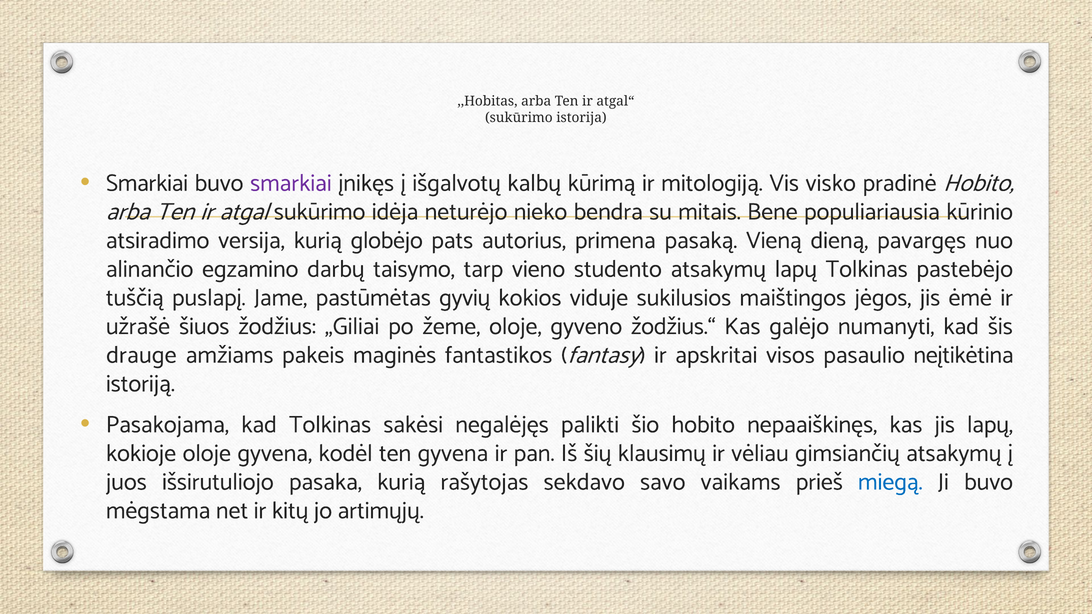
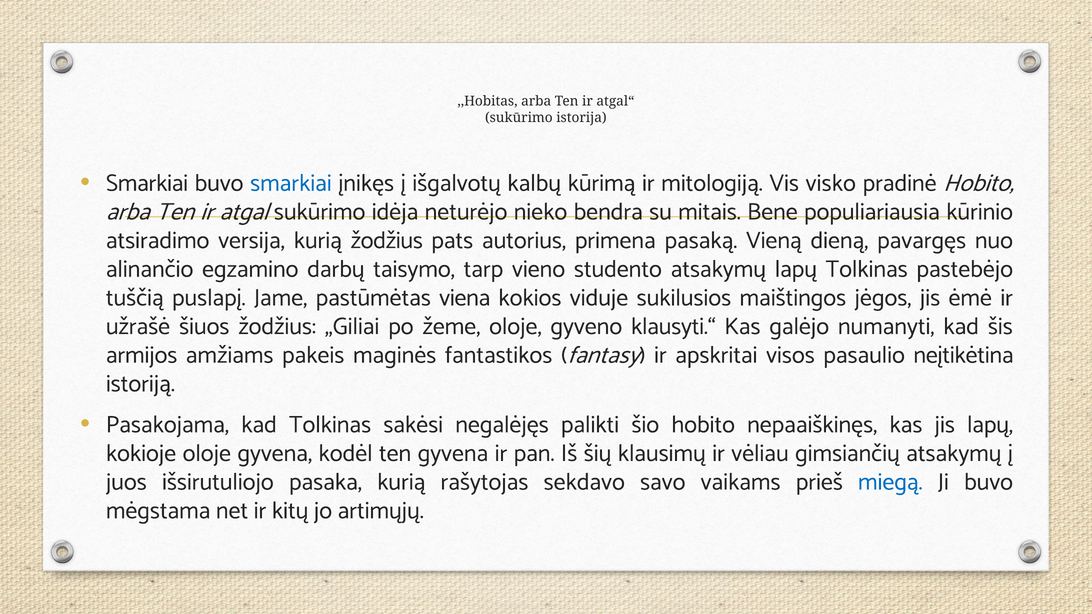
smarkiai at (291, 183) colour: purple -> blue
kurią globėjo: globėjo -> žodžius
gyvių: gyvių -> viena
žodžius.“: žodžius.“ -> klausyti.“
drauge: drauge -> armijos
